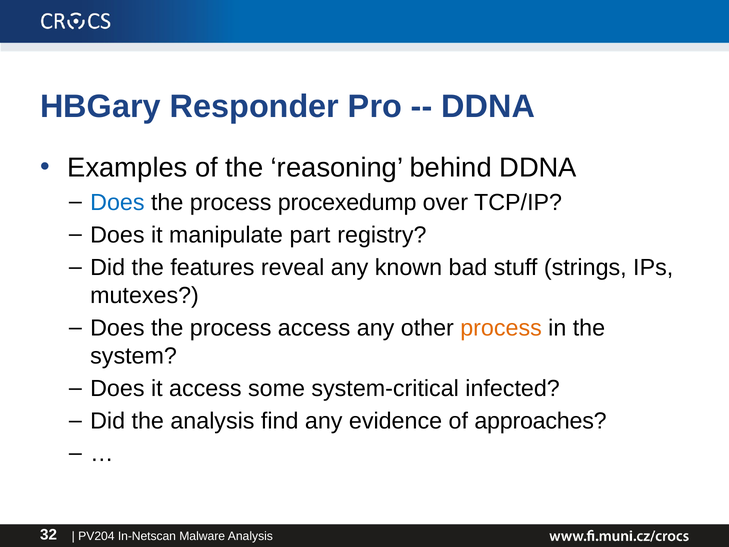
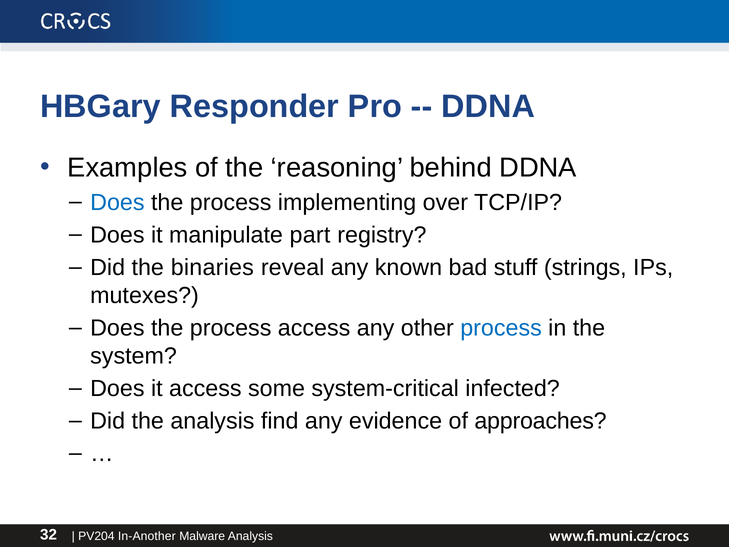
procexedump: procexedump -> implementing
features: features -> binaries
process at (501, 328) colour: orange -> blue
In-Netscan: In-Netscan -> In-Another
